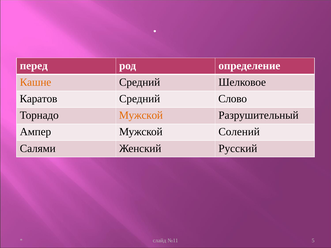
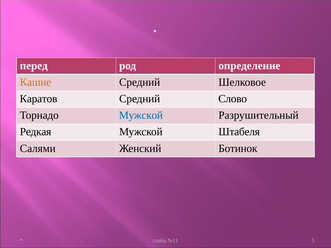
Мужской at (141, 115) colour: orange -> blue
Ампер: Ампер -> Редкая
Солений: Солений -> Штабеля
Русский: Русский -> Ботинок
